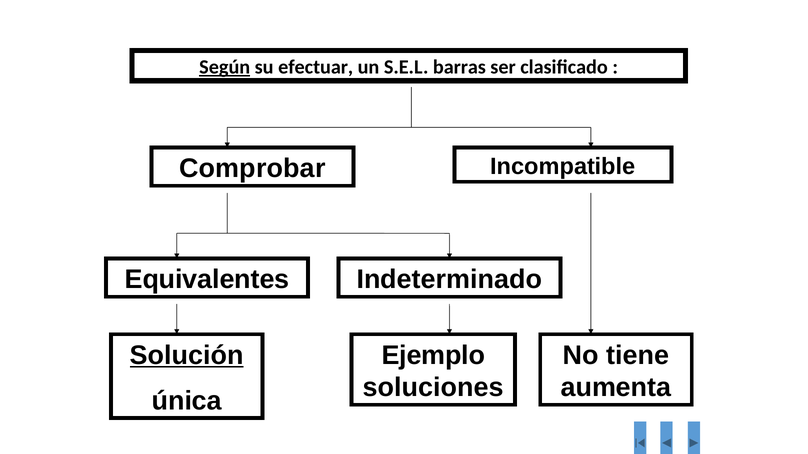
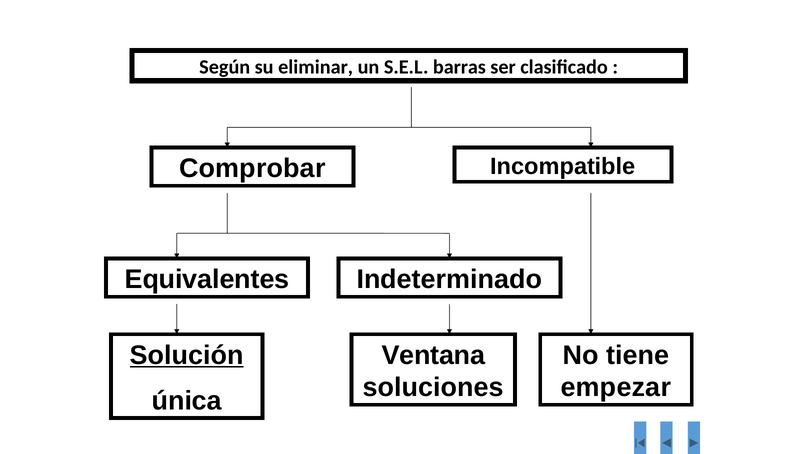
Según underline: present -> none
efectuar: efectuar -> eliminar
Ejemplo: Ejemplo -> Ventana
aumenta: aumenta -> empezar
